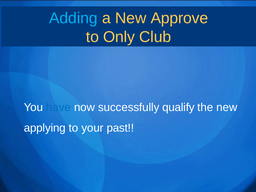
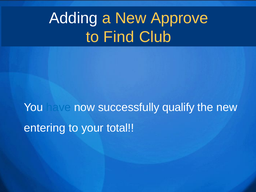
Adding colour: light blue -> white
Only: Only -> Find
applying: applying -> entering
past: past -> total
